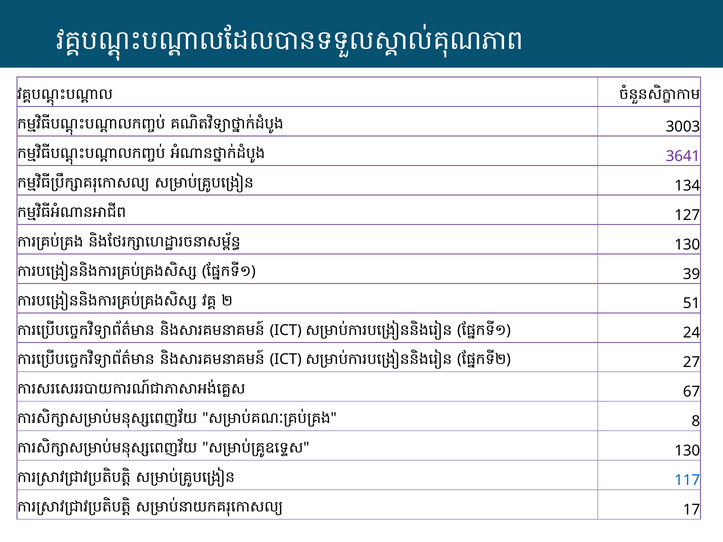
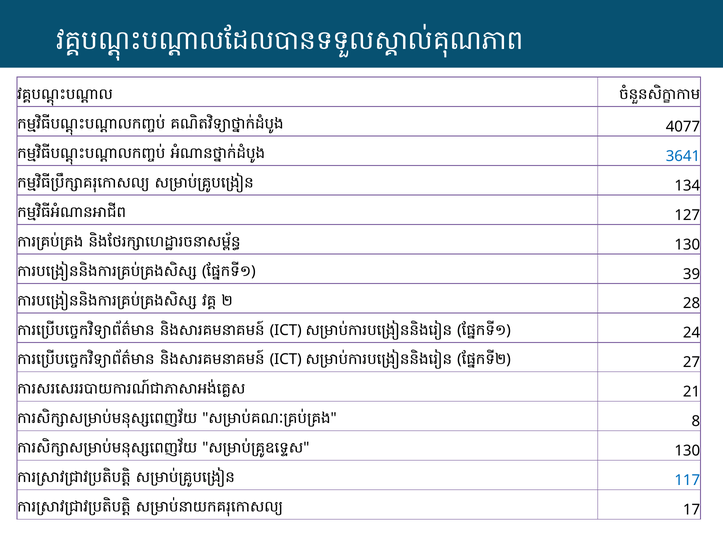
3003: 3003 -> 4077
3641 colour: purple -> blue
51: 51 -> 28
67: 67 -> 21
